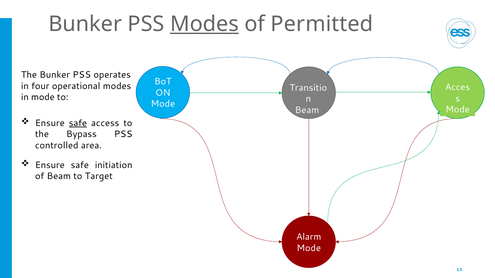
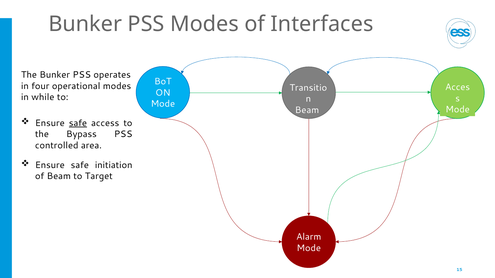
Modes at (204, 24) underline: present -> none
Permitted: Permitted -> Interfaces
in mode: mode -> while
